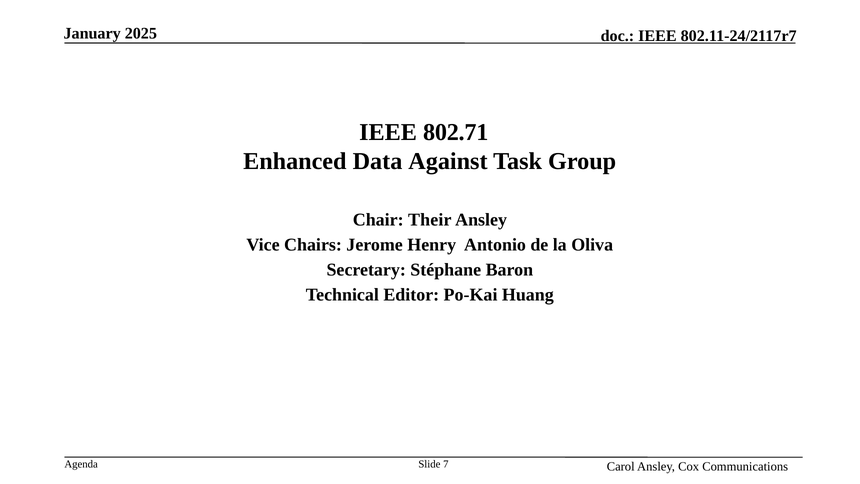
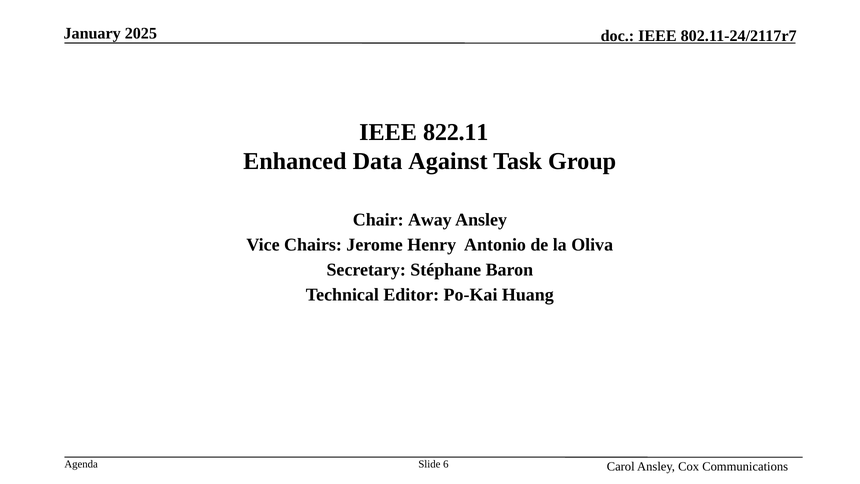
802.71: 802.71 -> 822.11
Their: Their -> Away
7: 7 -> 6
